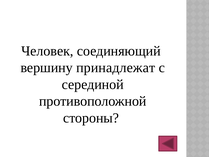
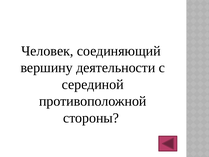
принадлежат: принадлежат -> деятельности
